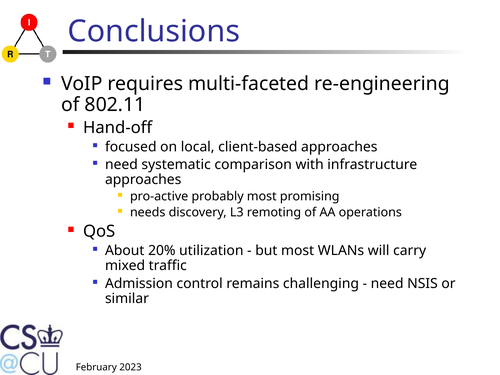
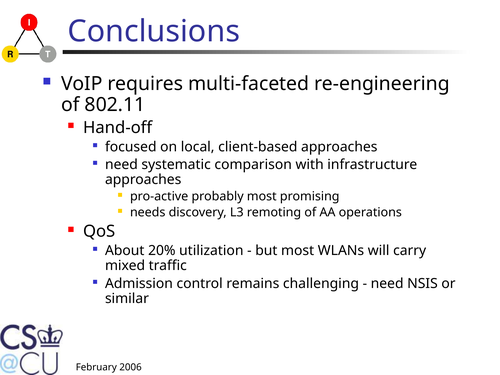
2023: 2023 -> 2006
